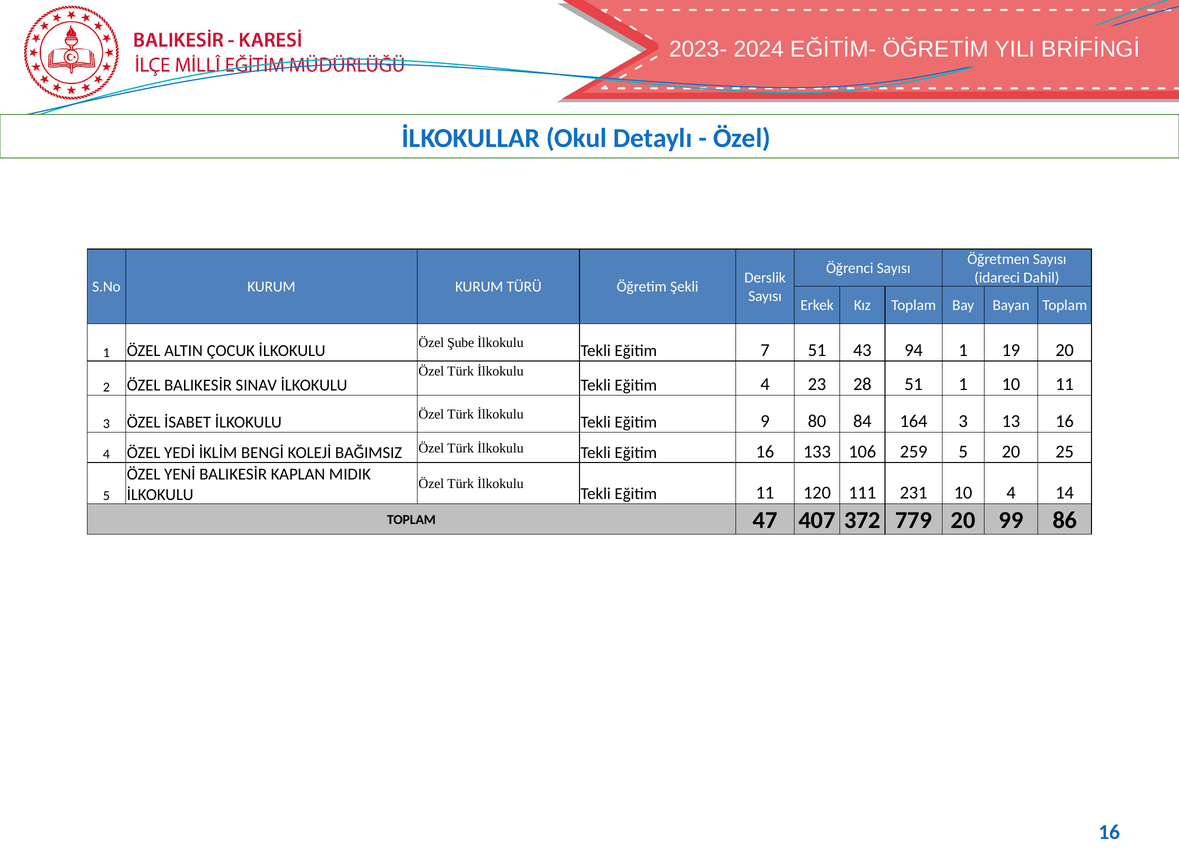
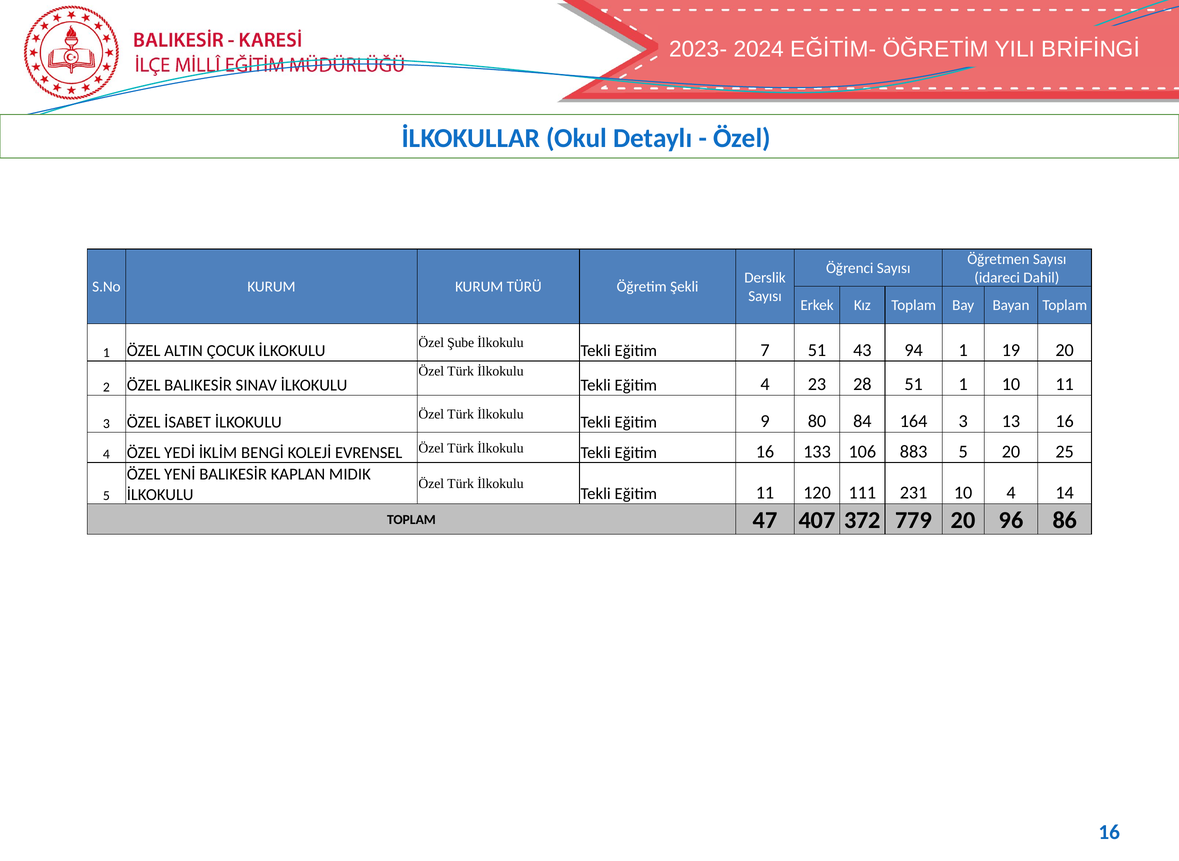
BAĞIMSIZ: BAĞIMSIZ -> EVRENSEL
259: 259 -> 883
99: 99 -> 96
